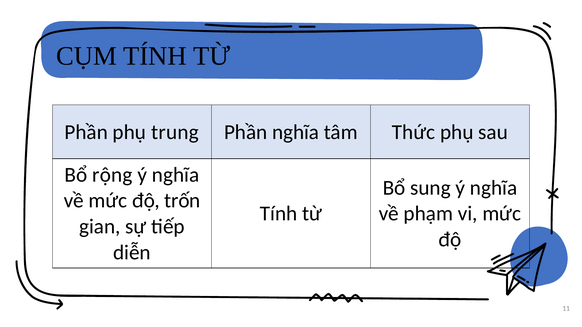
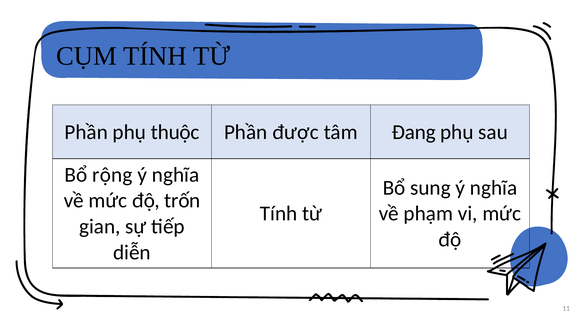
trung: trung -> thuộc
Phần nghĩa: nghĩa -> được
Thức: Thức -> Đang
